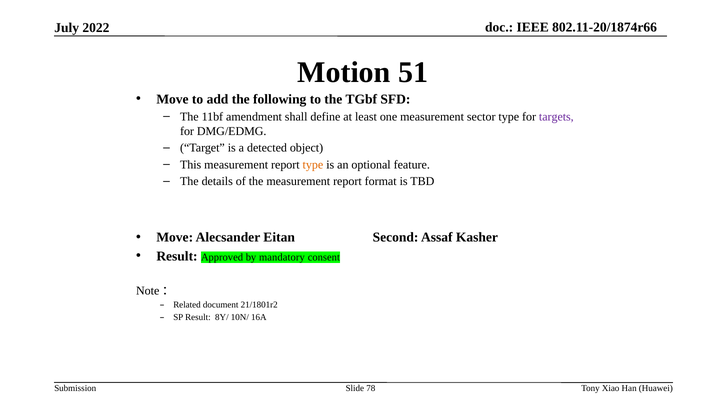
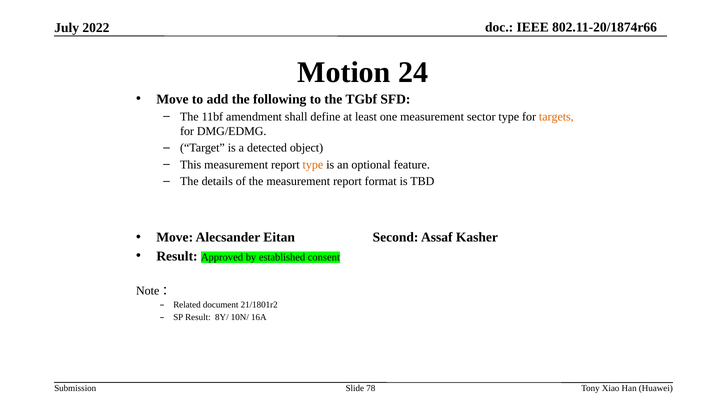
51: 51 -> 24
targets colour: purple -> orange
mandatory: mandatory -> established
